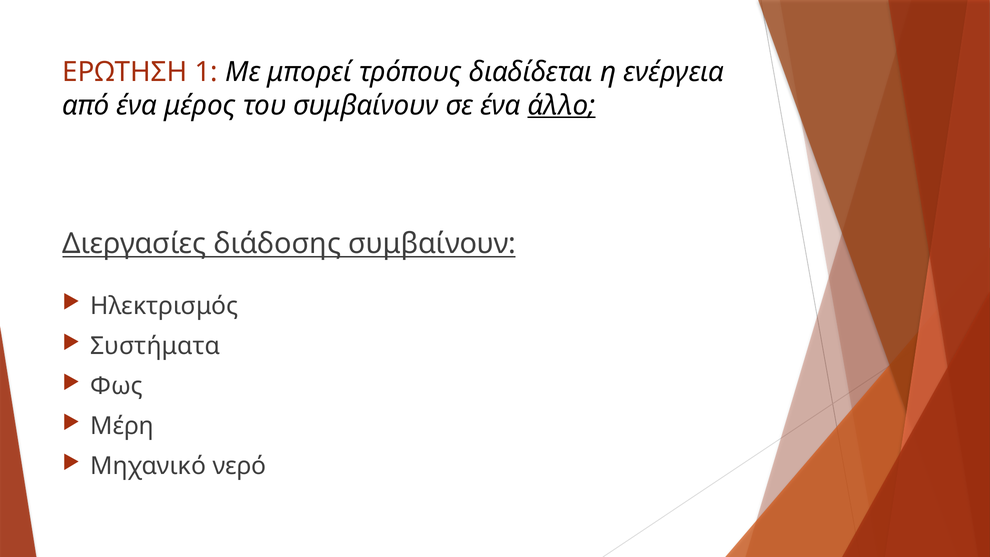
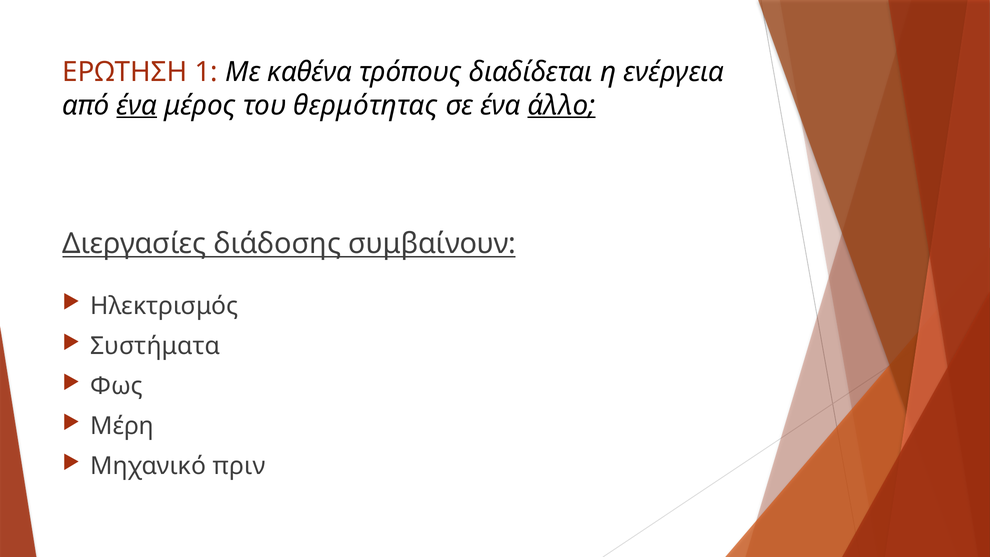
μπορεί: μπορεί -> καθένα
ένα at (137, 105) underline: none -> present
του συμβαίνουν: συμβαίνουν -> θερμότητας
νερό: νερό -> πριν
